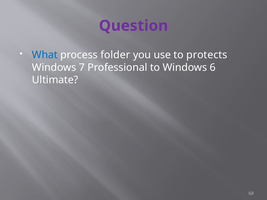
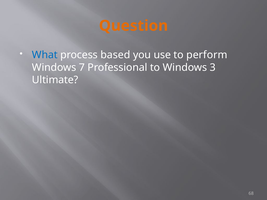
Question colour: purple -> orange
folder: folder -> based
protects: protects -> perform
6: 6 -> 3
